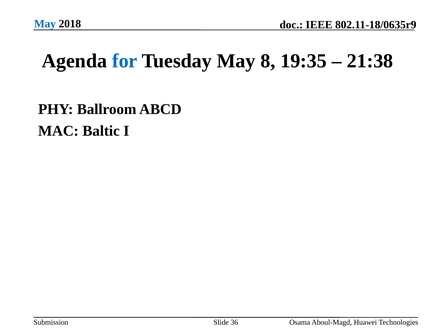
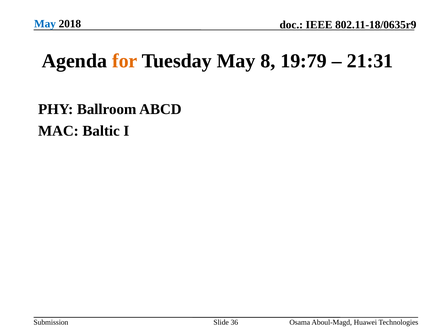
for colour: blue -> orange
19:35: 19:35 -> 19:79
21:38: 21:38 -> 21:31
